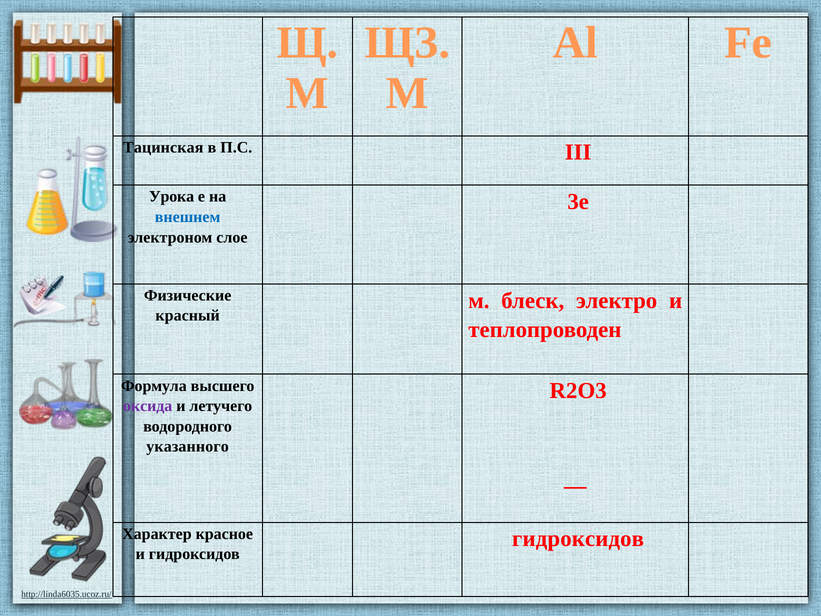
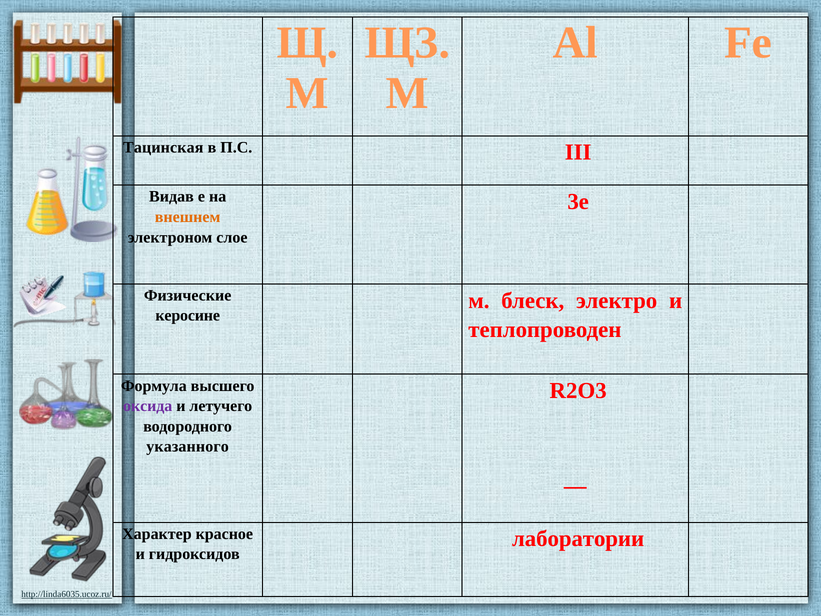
Урока: Урока -> Видав
внешнем colour: blue -> orange
красный: красный -> керосине
гидроксидов at (578, 539): гидроксидов -> лаборатории
